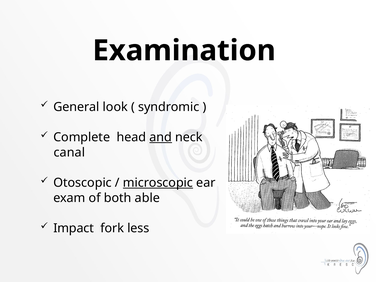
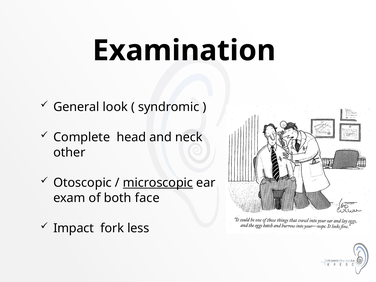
and underline: present -> none
canal: canal -> other
able: able -> face
